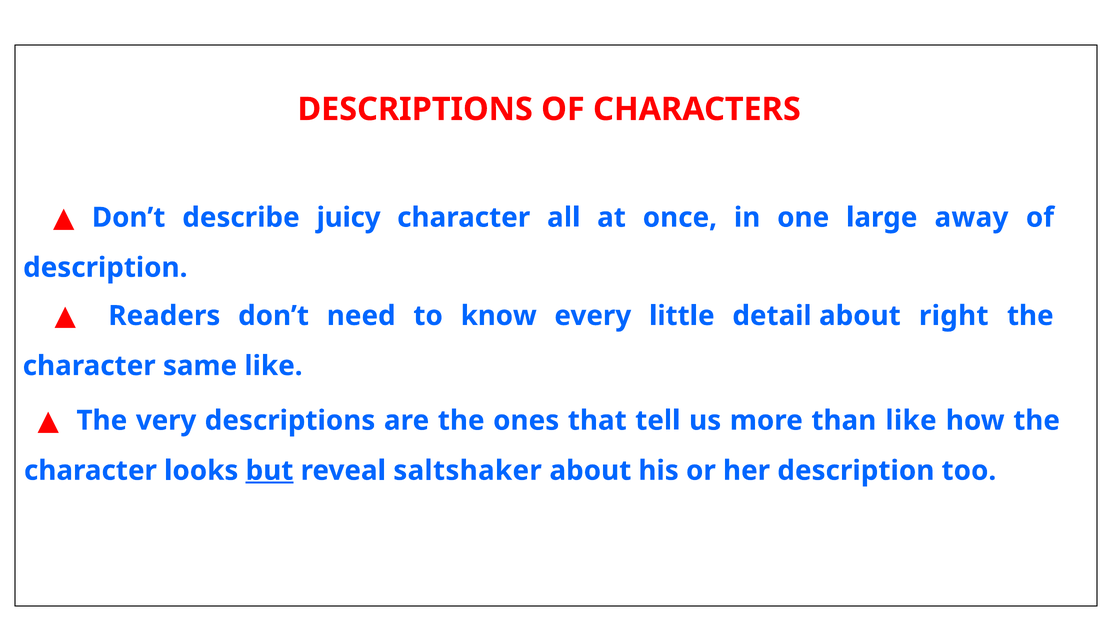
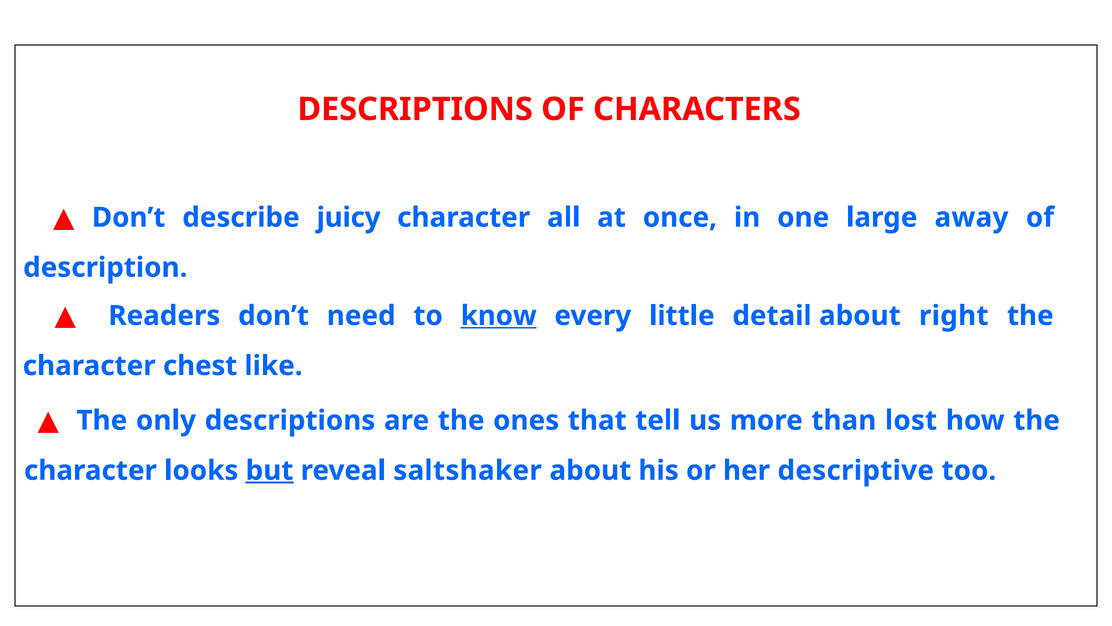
know underline: none -> present
same: same -> chest
very: very -> only
than like: like -> lost
her description: description -> descriptive
